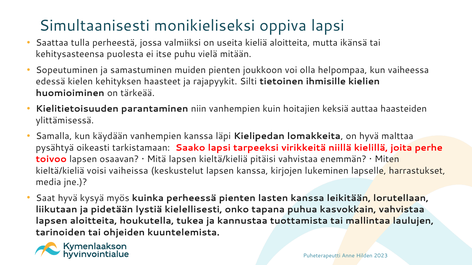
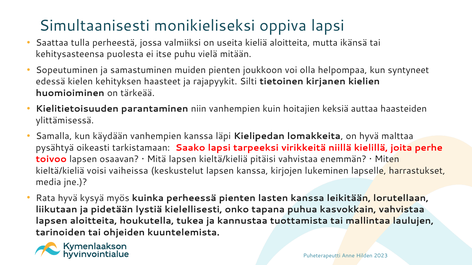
vaiheessa: vaiheessa -> syntyneet
ihmisille: ihmisille -> kirjanen
Saat: Saat -> Rata
